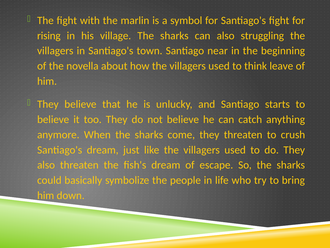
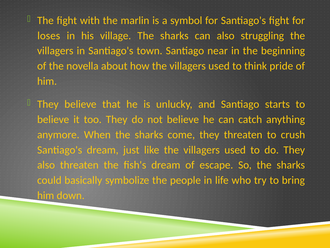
rising: rising -> loses
leave: leave -> pride
